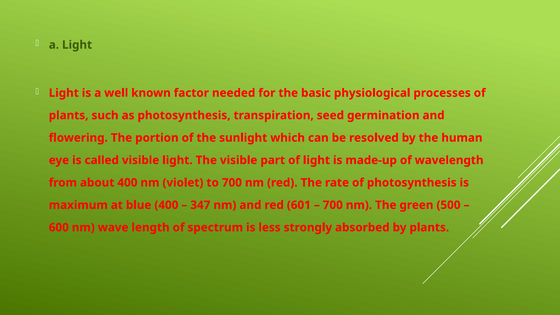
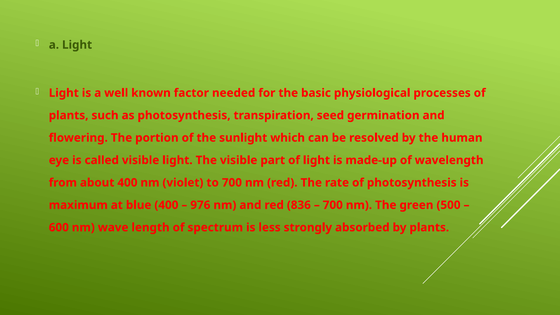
347: 347 -> 976
601: 601 -> 836
